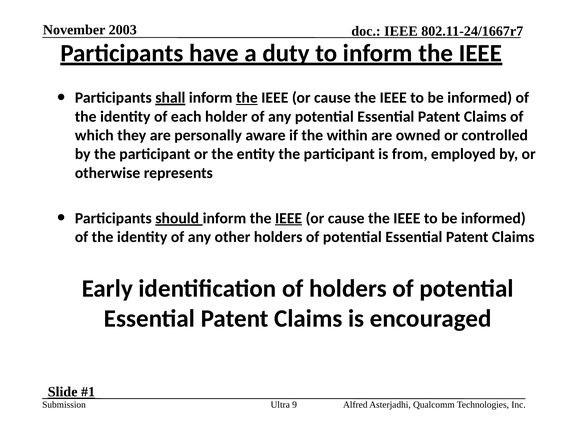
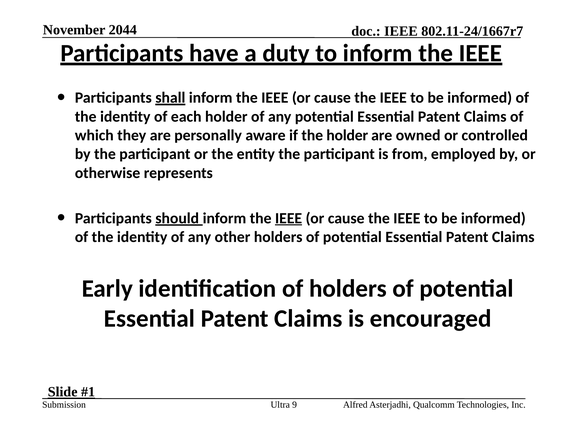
2003: 2003 -> 2044
the at (247, 98) underline: present -> none
the within: within -> holder
